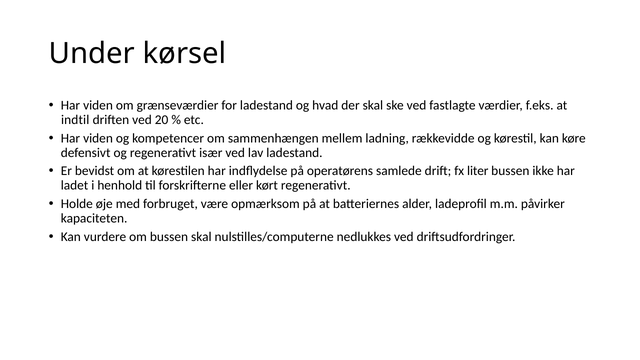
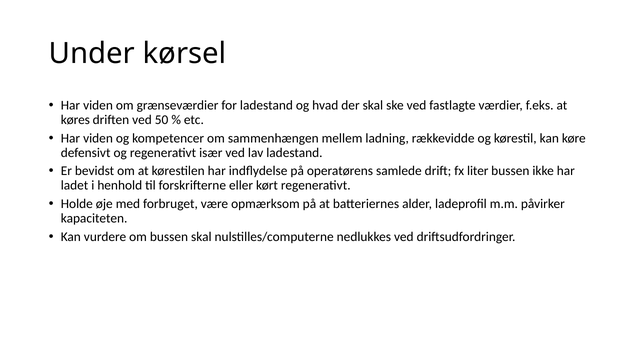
indtil: indtil -> køres
20: 20 -> 50
